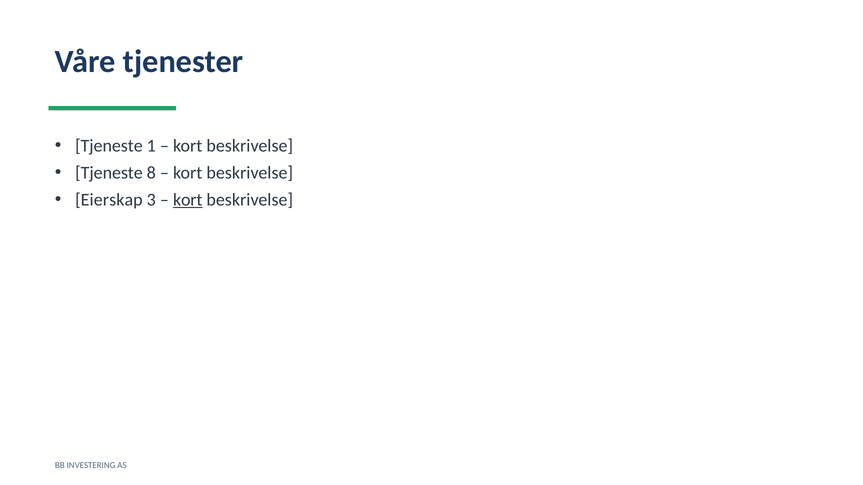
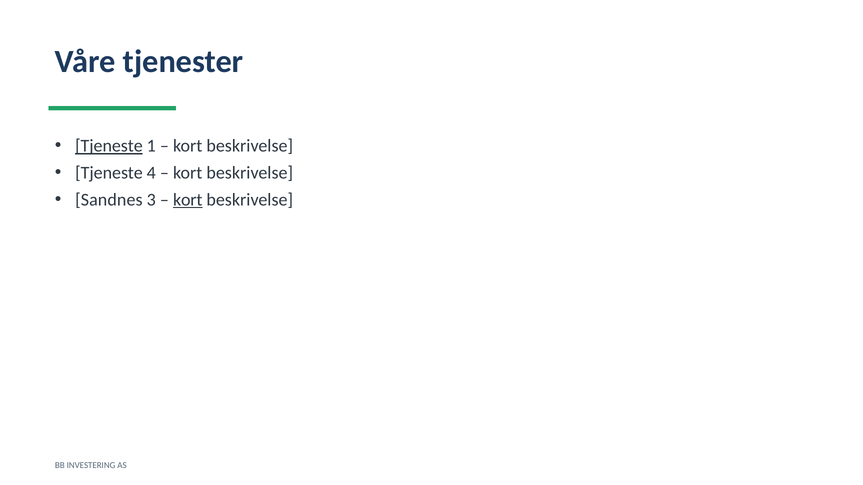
Tjeneste at (109, 146) underline: none -> present
8: 8 -> 4
Eierskap: Eierskap -> Sandnes
